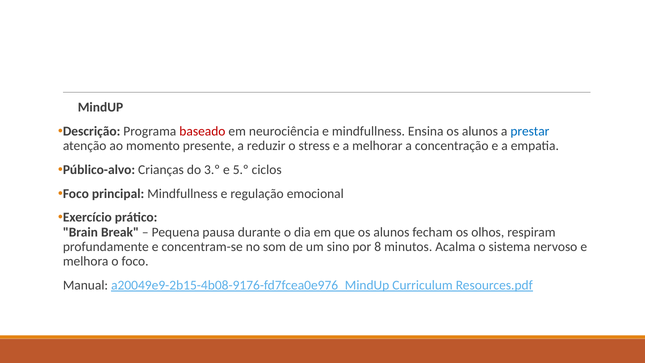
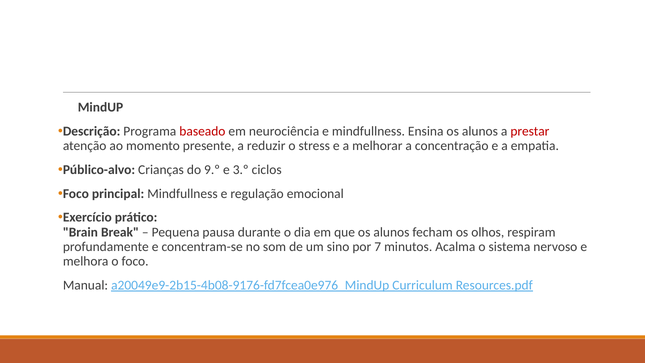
prestar colour: blue -> red
3.º: 3.º -> 9.º
5.º: 5.º -> 3.º
8: 8 -> 7
